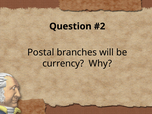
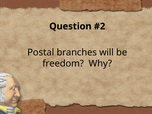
currency: currency -> freedom
